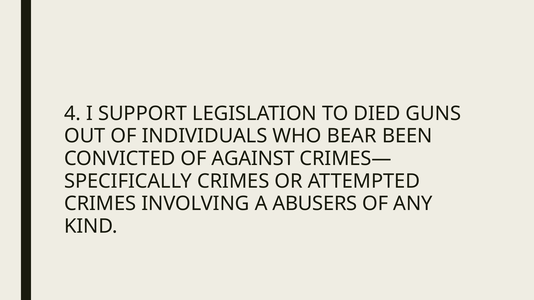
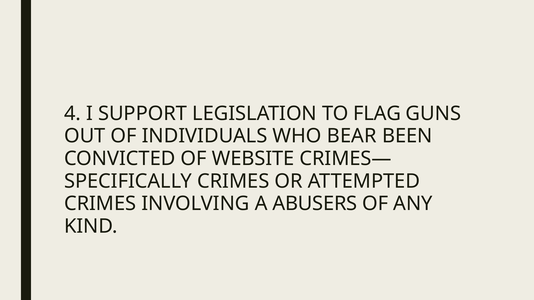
DIED: DIED -> FLAG
AGAINST: AGAINST -> WEBSITE
